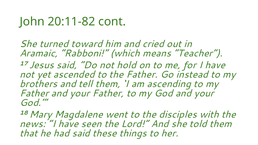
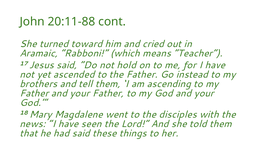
20:11-82: 20:11-82 -> 20:11-88
